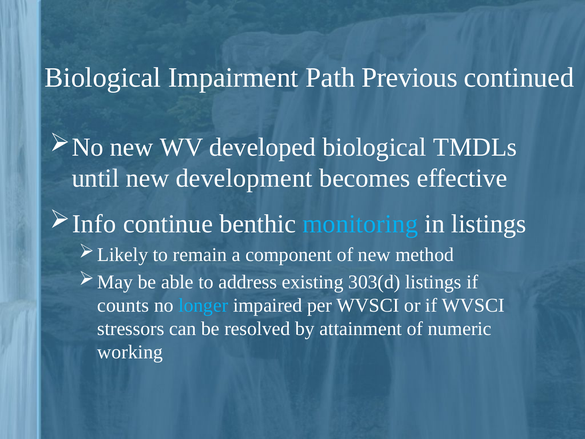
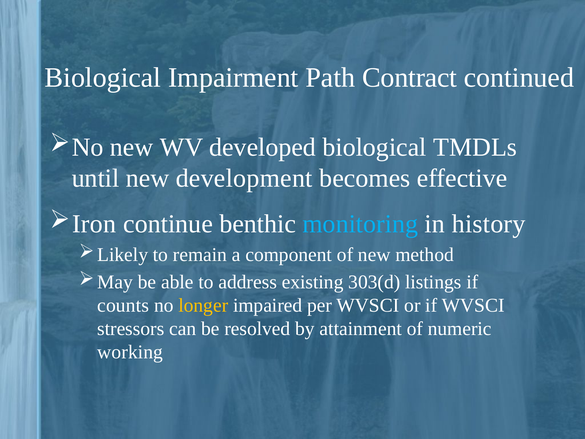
Previous: Previous -> Contract
Info: Info -> Iron
in listings: listings -> history
longer colour: light blue -> yellow
